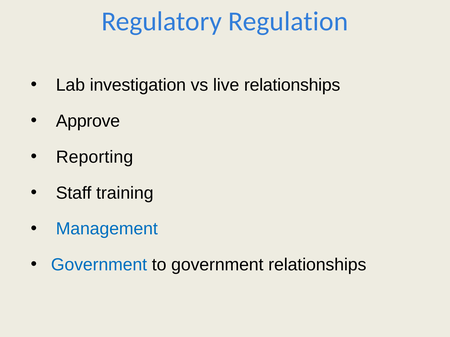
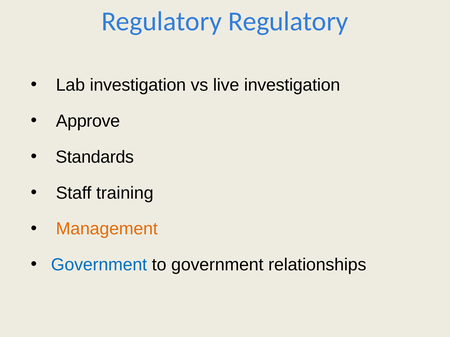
Regulatory Regulation: Regulation -> Regulatory
live relationships: relationships -> investigation
Reporting: Reporting -> Standards
Management colour: blue -> orange
